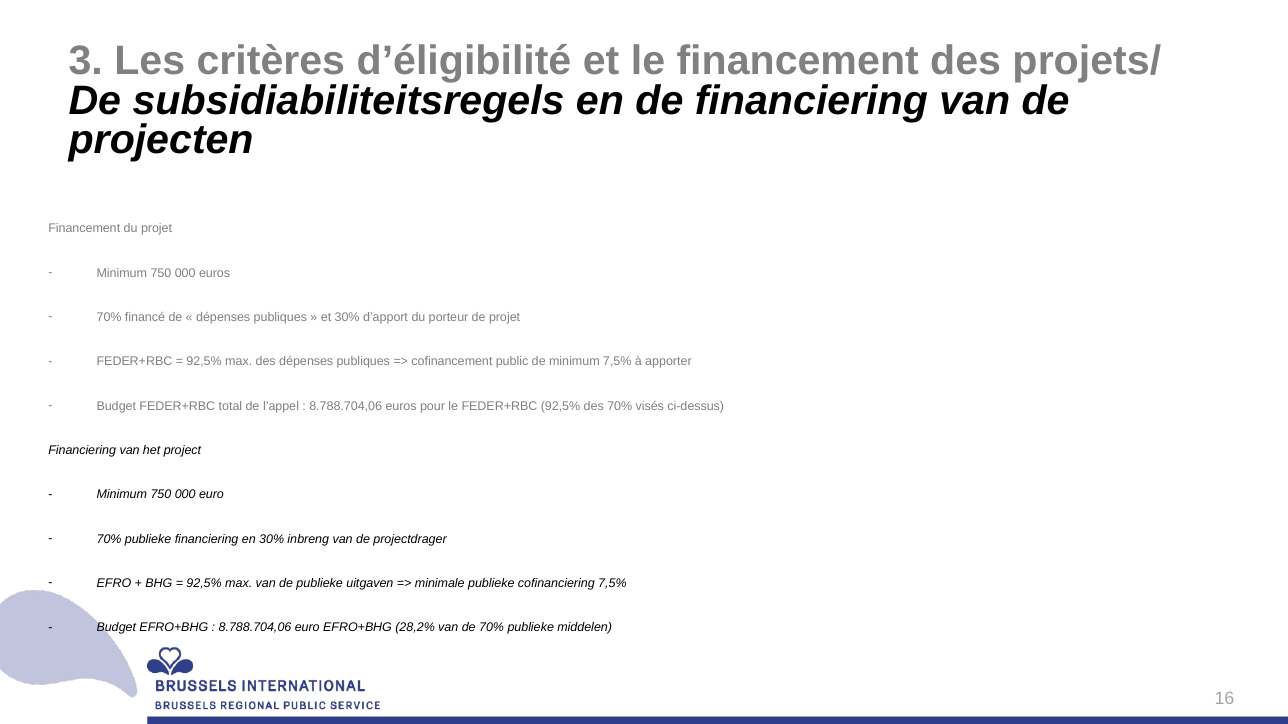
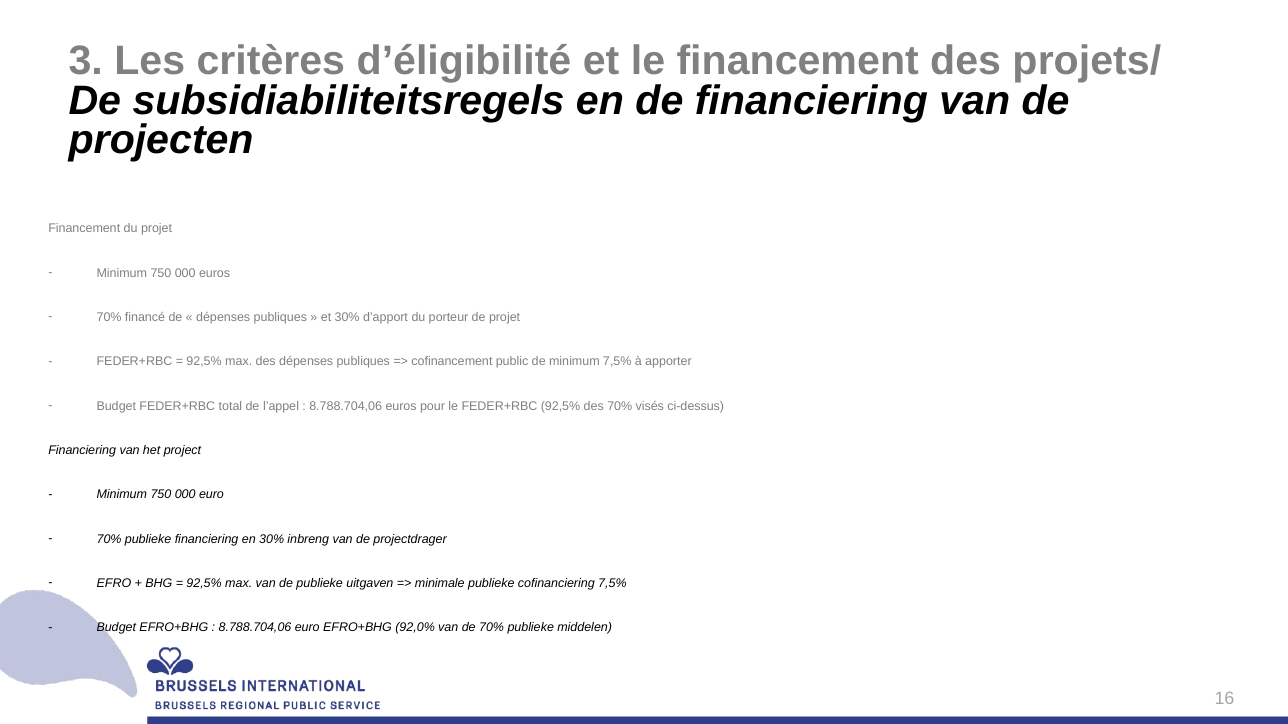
28,2%: 28,2% -> 92,0%
